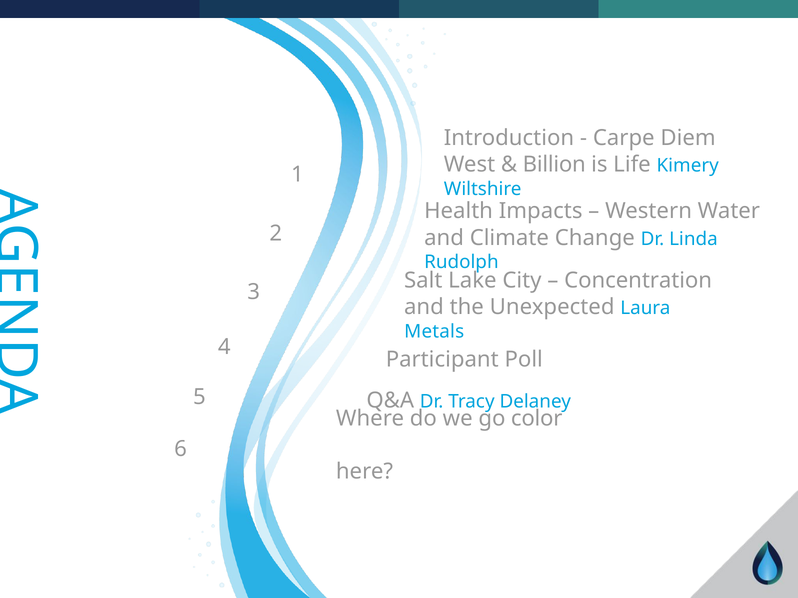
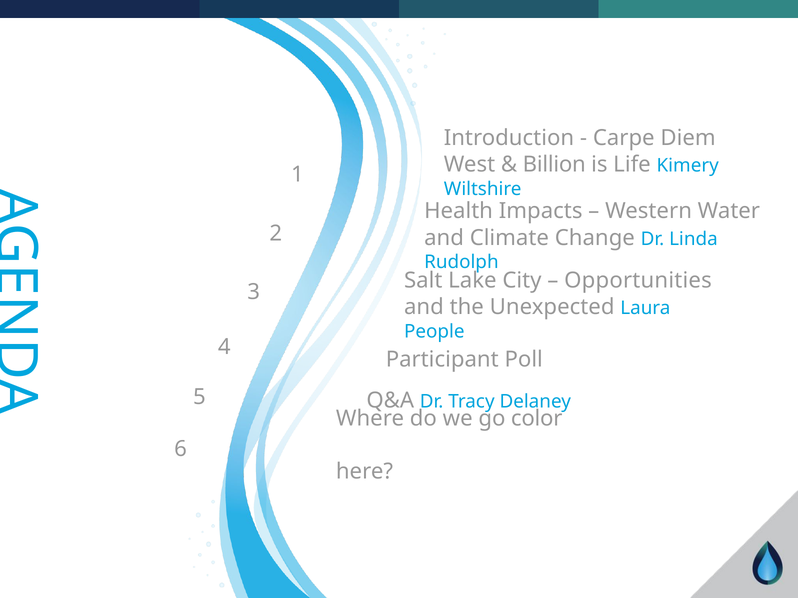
Concentration: Concentration -> Opportunities
Metals: Metals -> People
